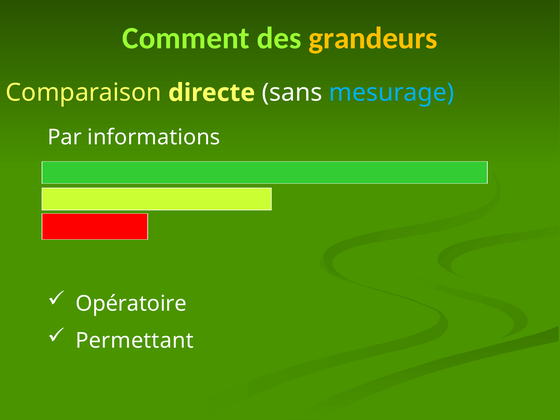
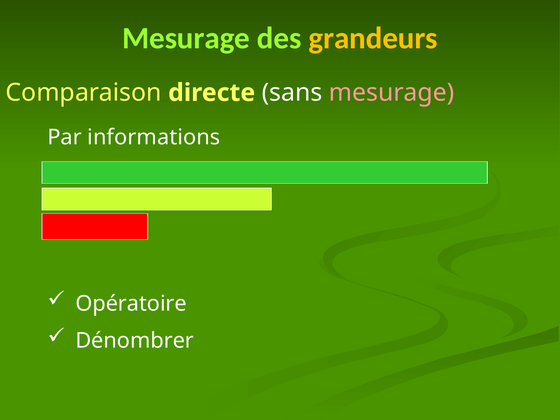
Comment at (186, 38): Comment -> Mesurage
mesurage at (392, 93) colour: light blue -> pink
Permettant: Permettant -> Dénombrer
